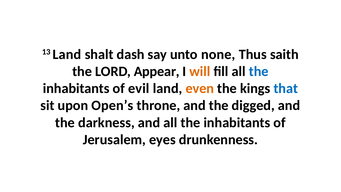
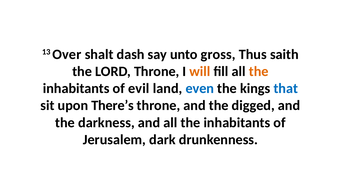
13 Land: Land -> Over
none: none -> gross
LORD Appear: Appear -> Throne
the at (259, 71) colour: blue -> orange
even colour: orange -> blue
Open’s: Open’s -> There’s
eyes: eyes -> dark
